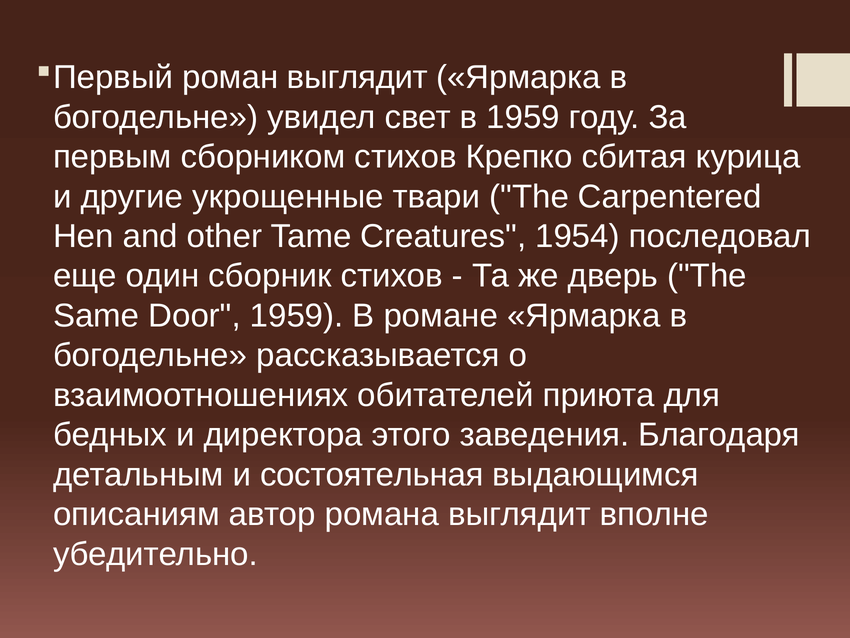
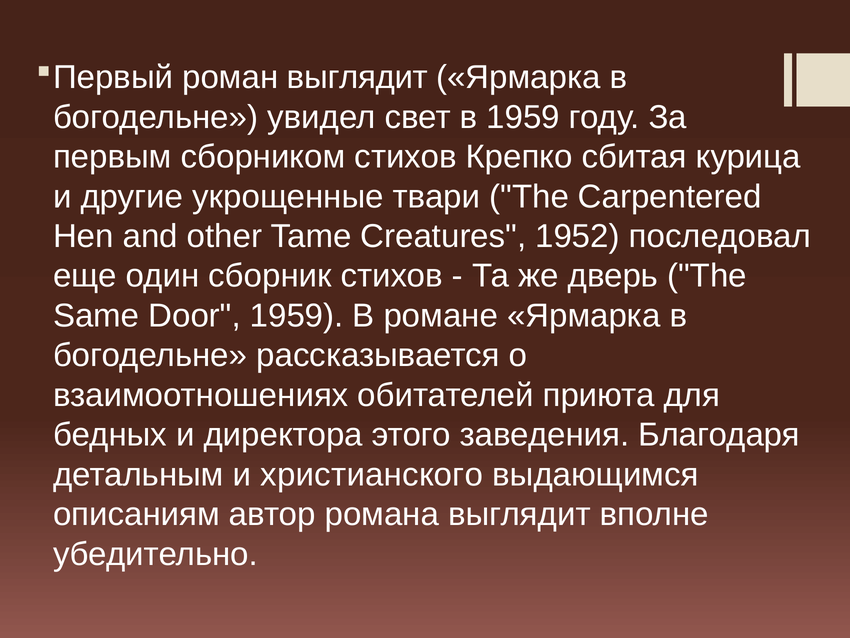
1954: 1954 -> 1952
состоятельная: состоятельная -> христианского
